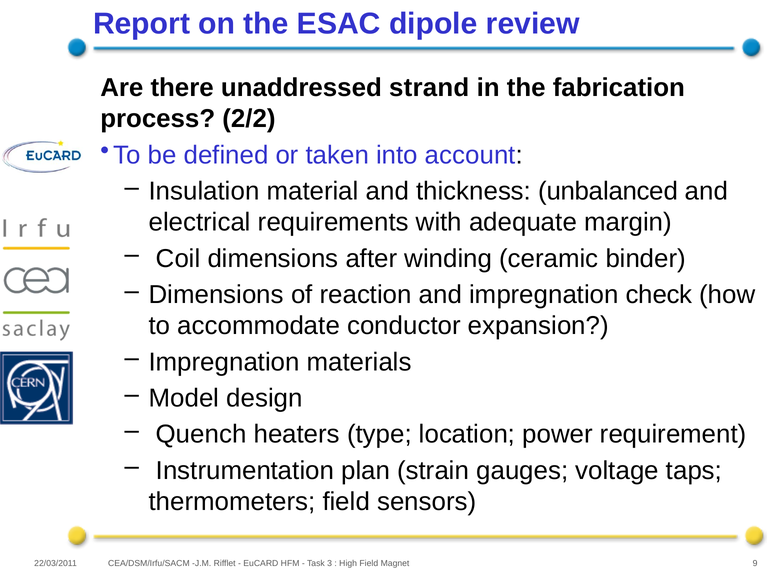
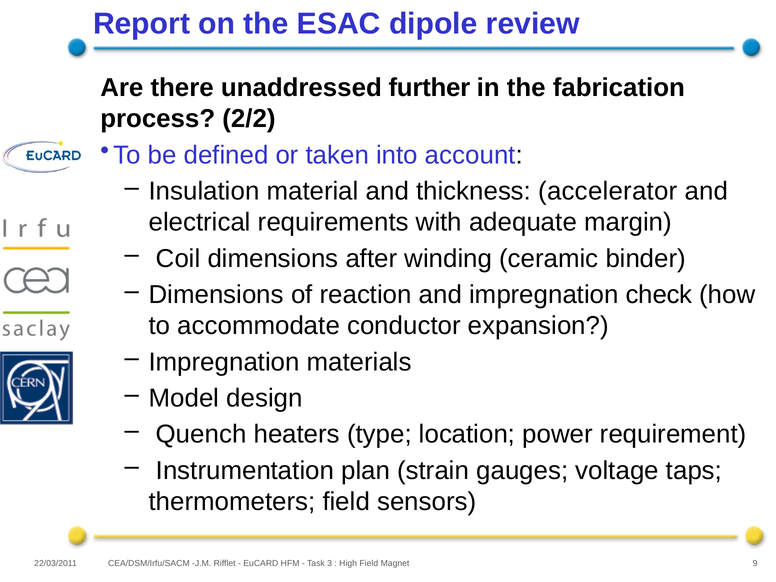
strand: strand -> further
unbalanced: unbalanced -> accelerator
